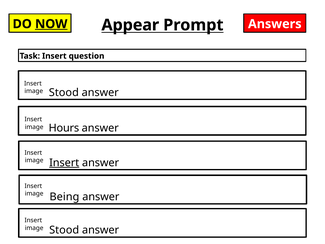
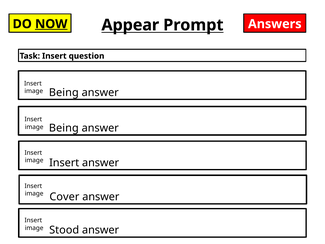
Stood at (64, 92): Stood -> Being
Hours at (64, 128): Hours -> Being
Insert at (64, 163) underline: present -> none
Being: Being -> Cover
